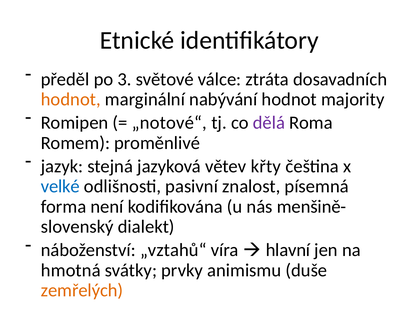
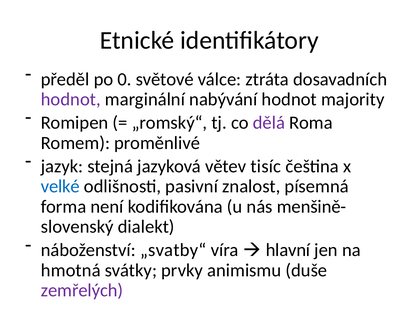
3: 3 -> 0
hodnot at (71, 99) colour: orange -> purple
„notové“: „notové“ -> „romský“
křty: křty -> tisíc
„vztahů“: „vztahů“ -> „svatby“
zemřelých colour: orange -> purple
